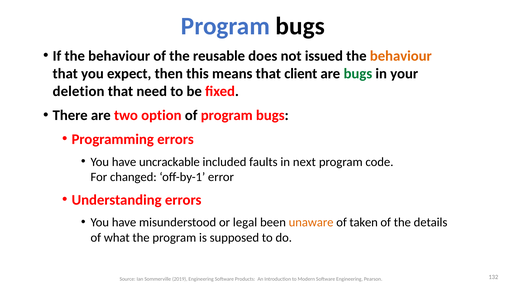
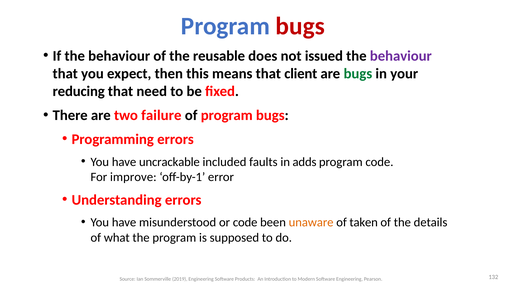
bugs at (300, 26) colour: black -> red
behaviour at (401, 56) colour: orange -> purple
deletion: deletion -> reducing
option: option -> failure
next: next -> adds
changed: changed -> improve
or legal: legal -> code
